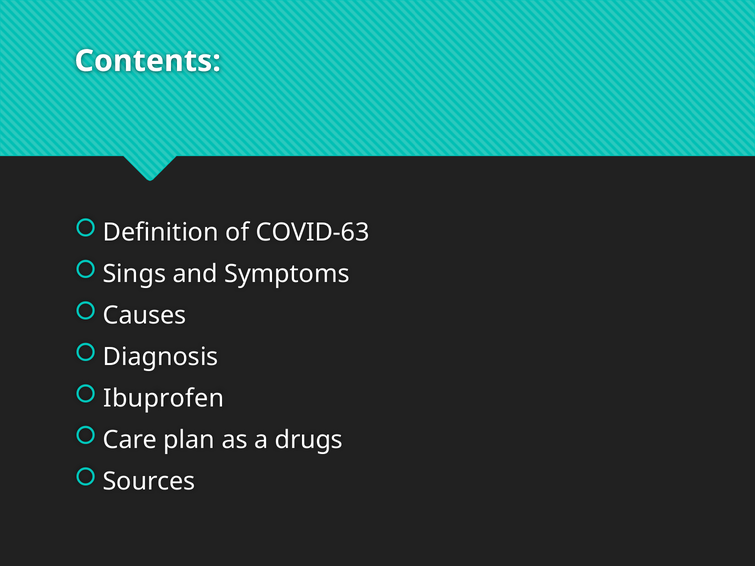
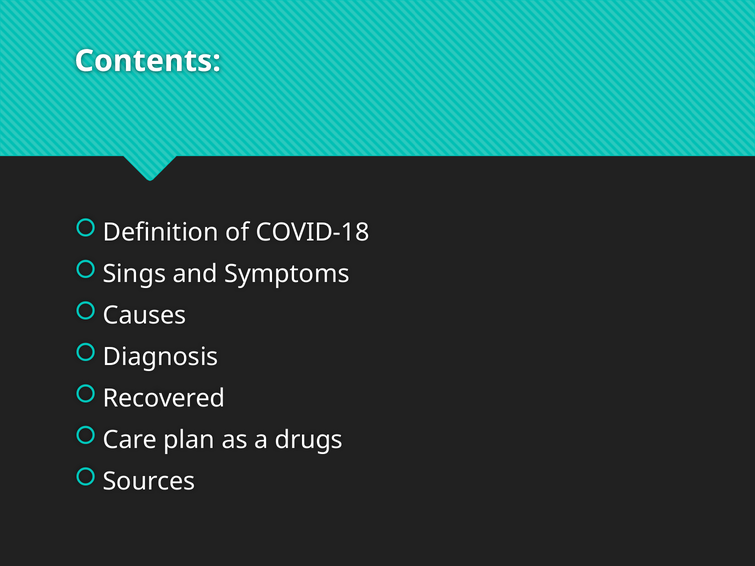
COVID-63: COVID-63 -> COVID-18
Ibuprofen: Ibuprofen -> Recovered
